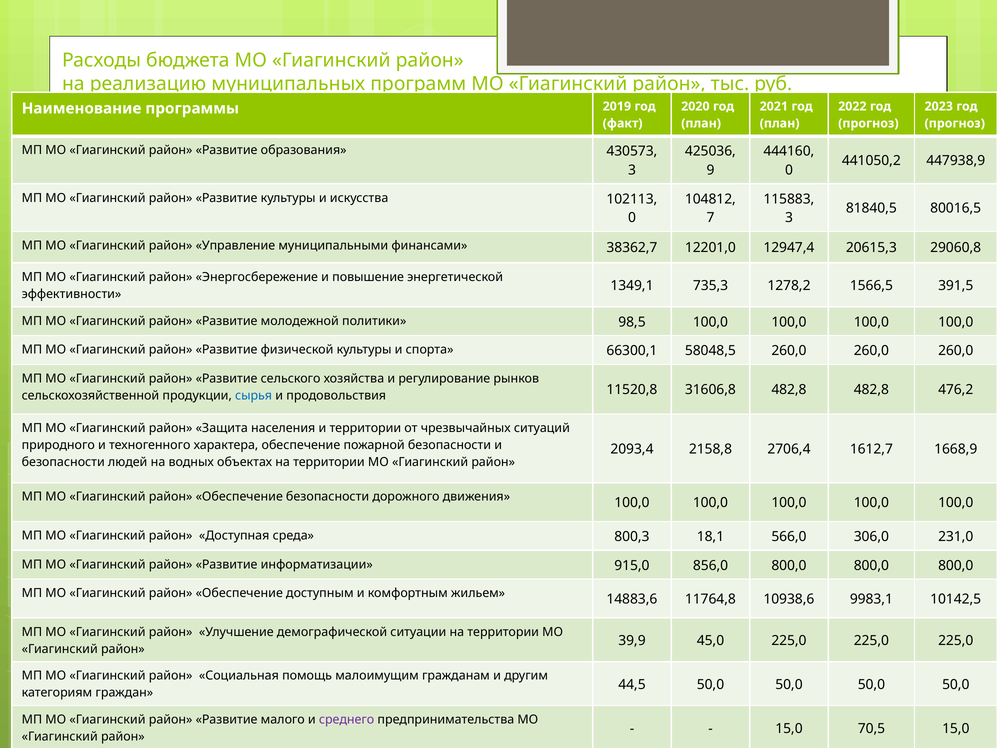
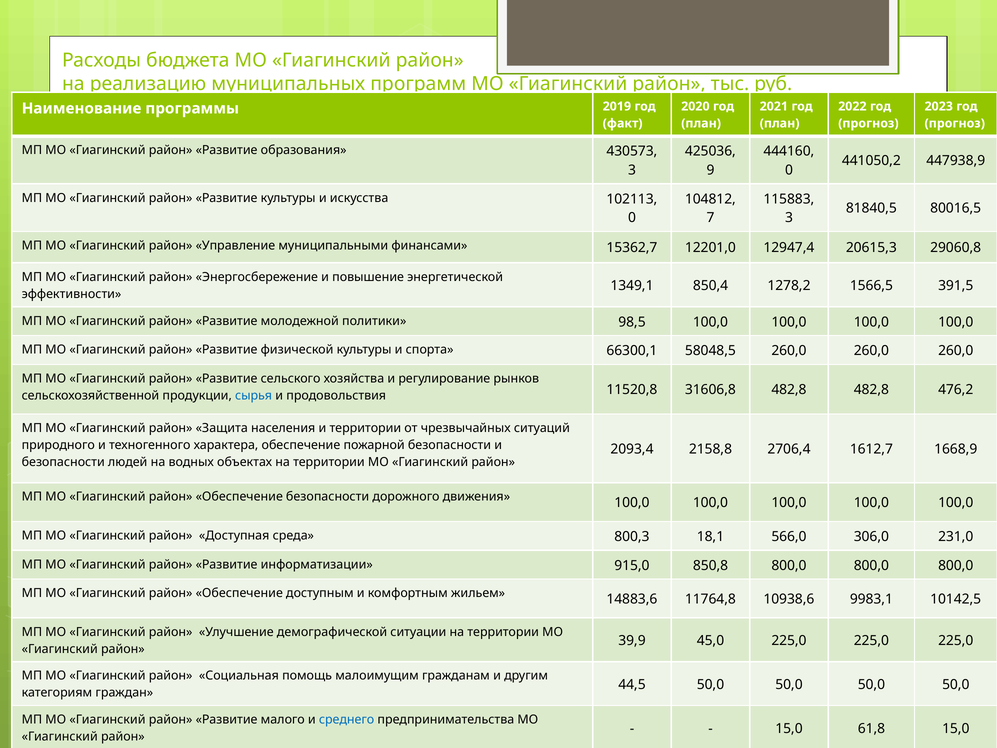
38362,7: 38362,7 -> 15362,7
735,3: 735,3 -> 850,4
856,0: 856,0 -> 850,8
среднего colour: purple -> blue
70,5: 70,5 -> 61,8
